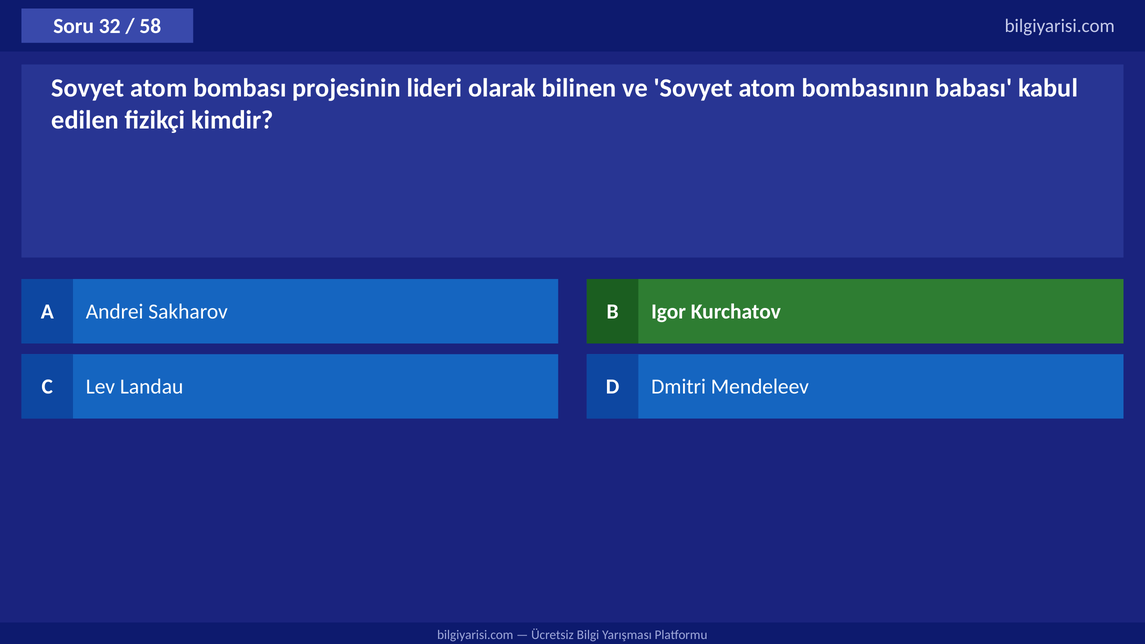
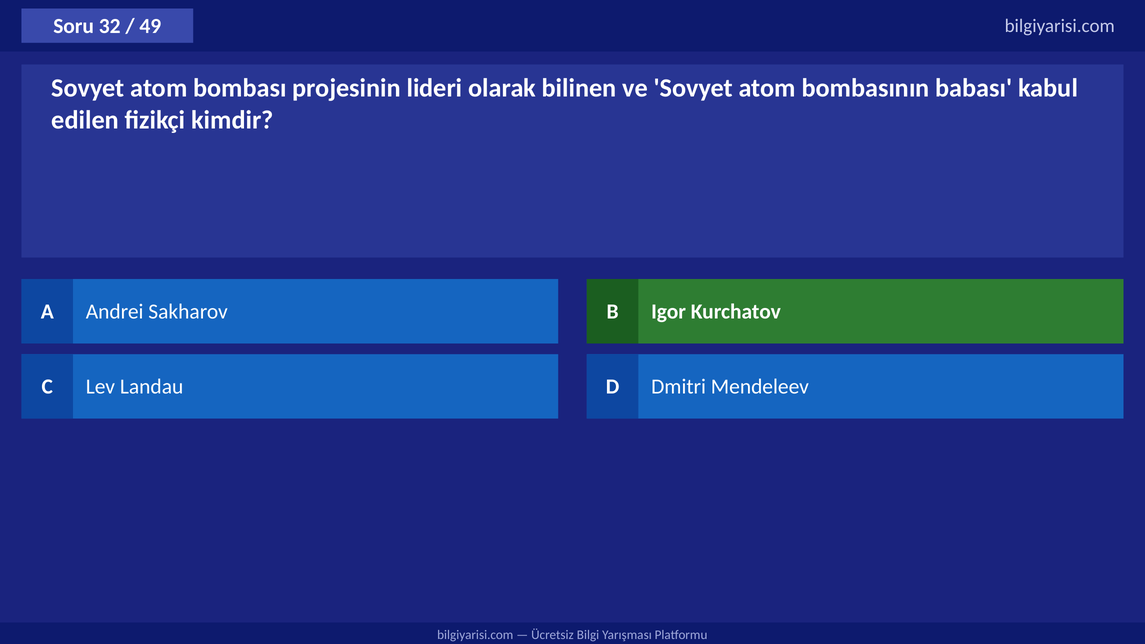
58: 58 -> 49
